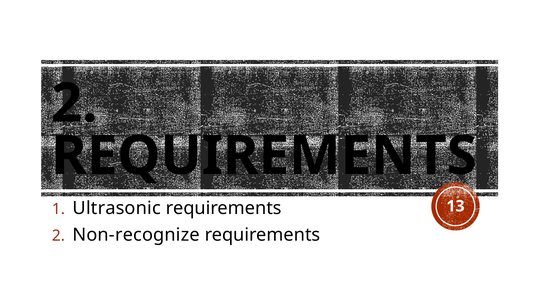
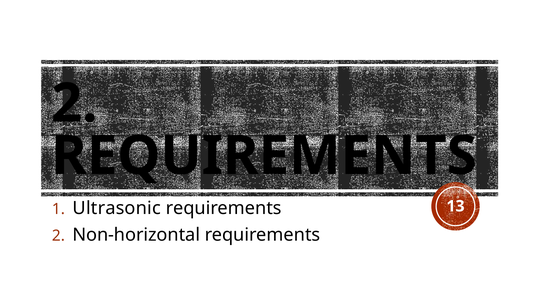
Non-recognize: Non-recognize -> Non-horizontal
